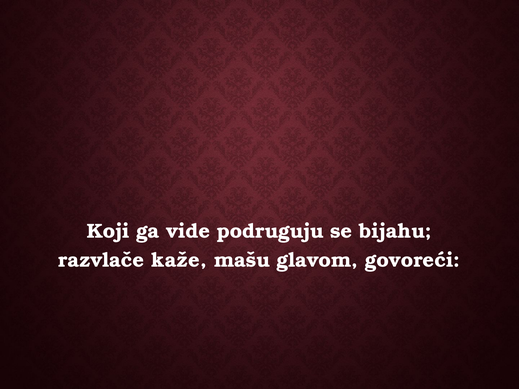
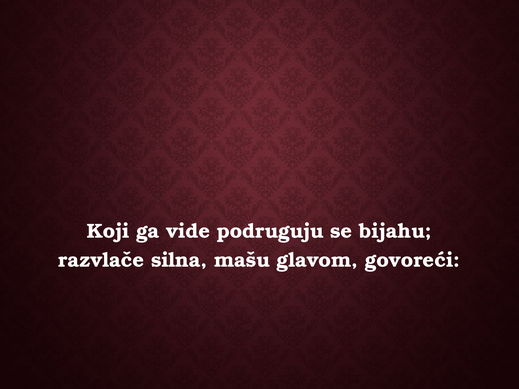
kaže: kaže -> silna
